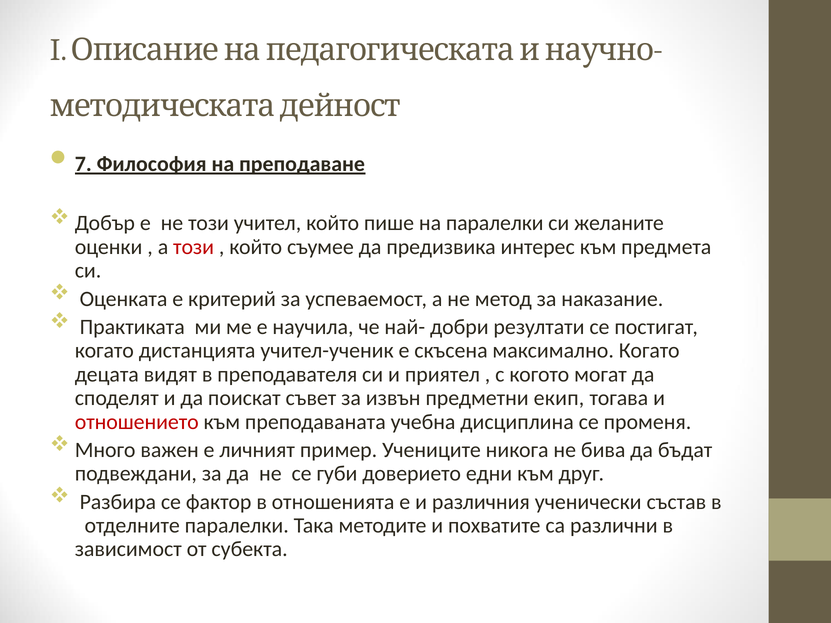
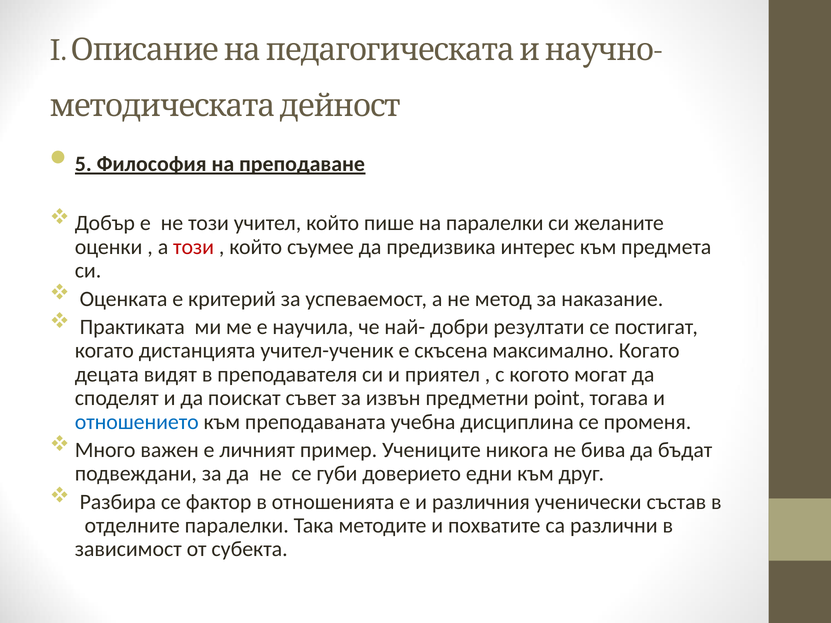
7: 7 -> 5
екип: екип -> point
отношението colour: red -> blue
